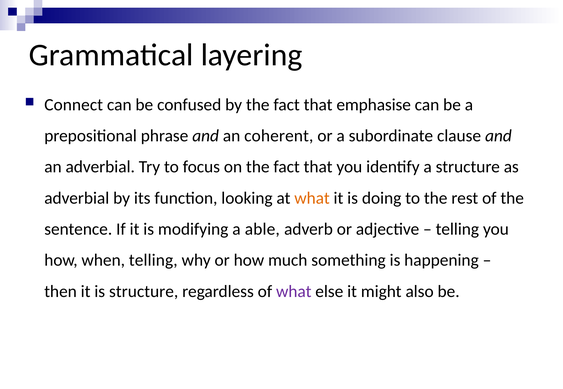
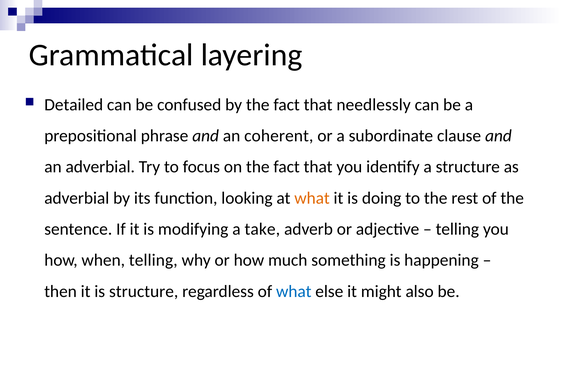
Connect: Connect -> Detailed
emphasise: emphasise -> needlessly
able: able -> take
what at (294, 292) colour: purple -> blue
